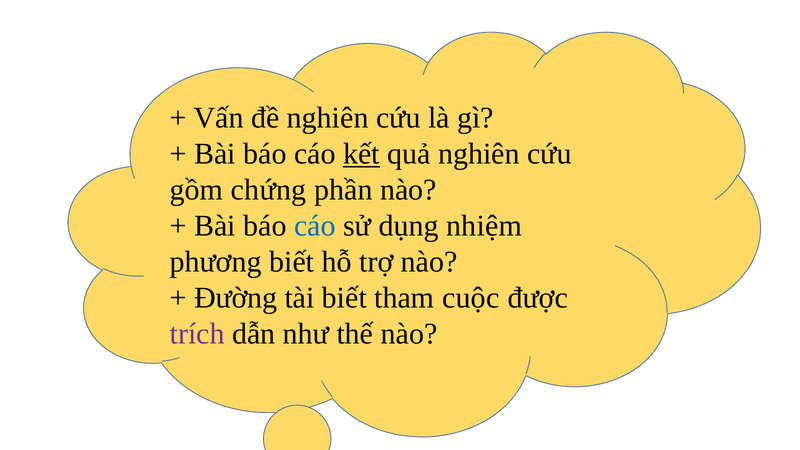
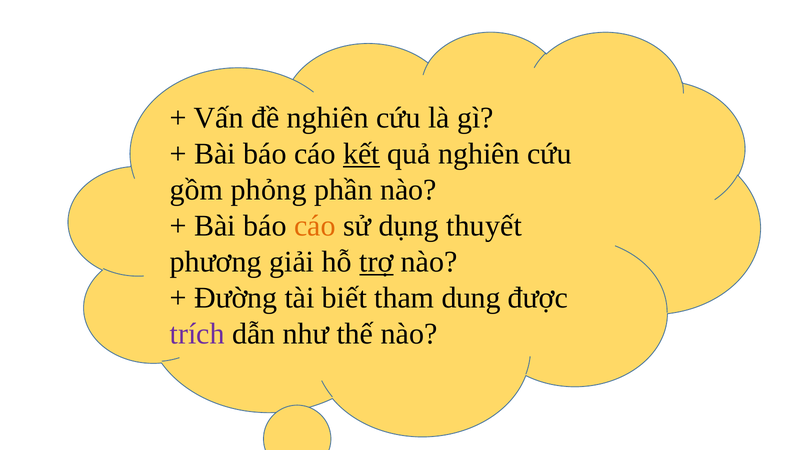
chứng: chứng -> phỏng
cáo at (315, 226) colour: blue -> orange
nhiệm: nhiệm -> thuyết
phương biết: biết -> giải
trợ underline: none -> present
cuộc: cuộc -> dung
